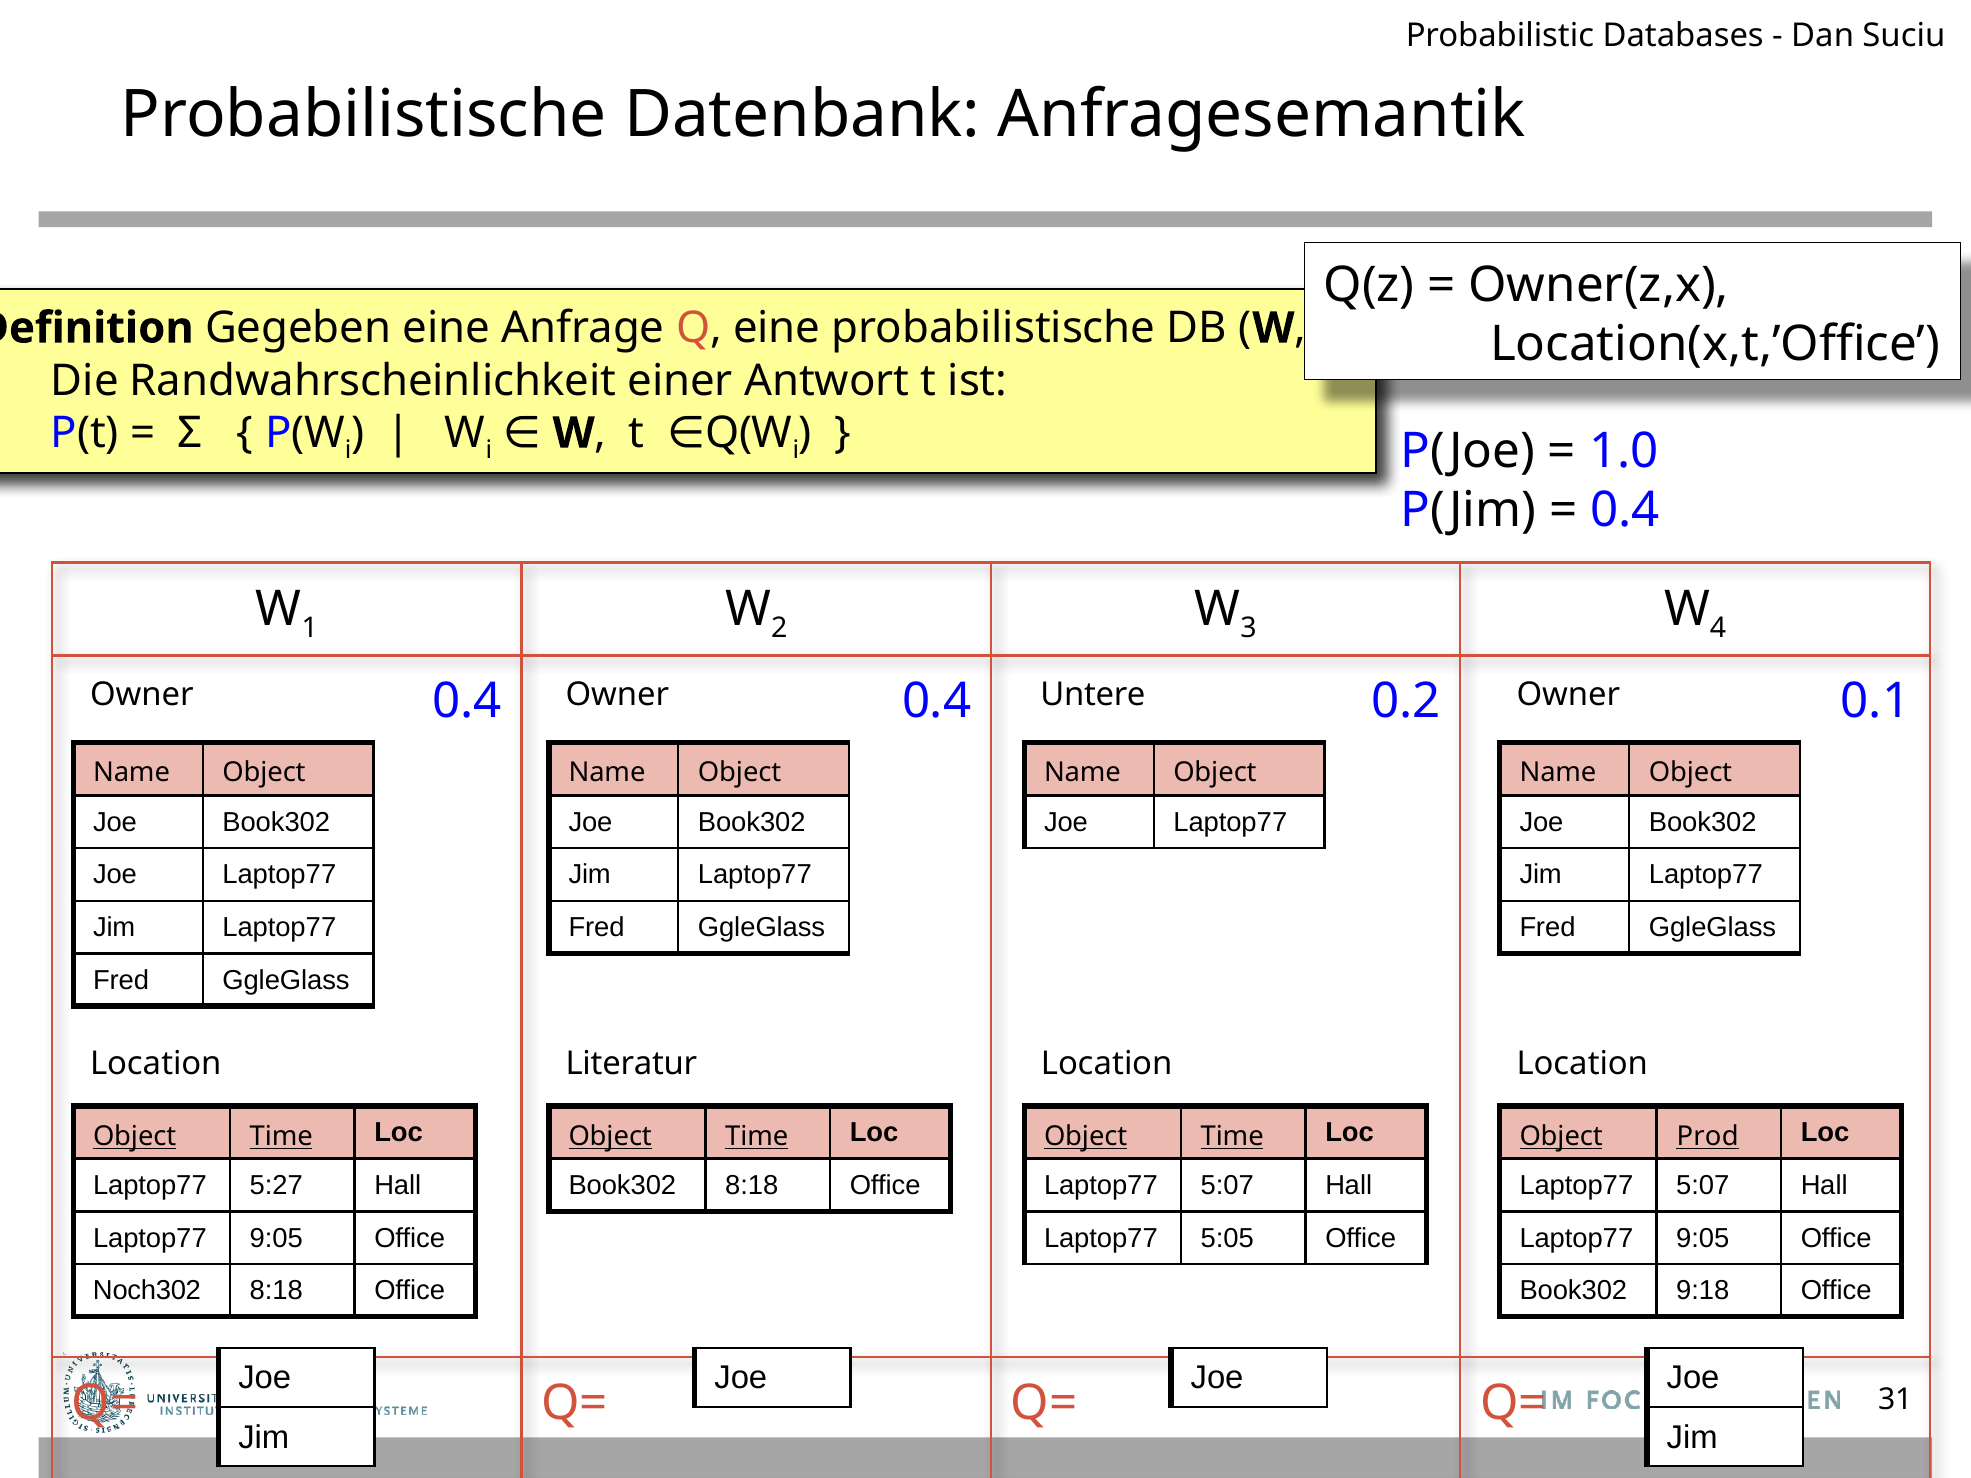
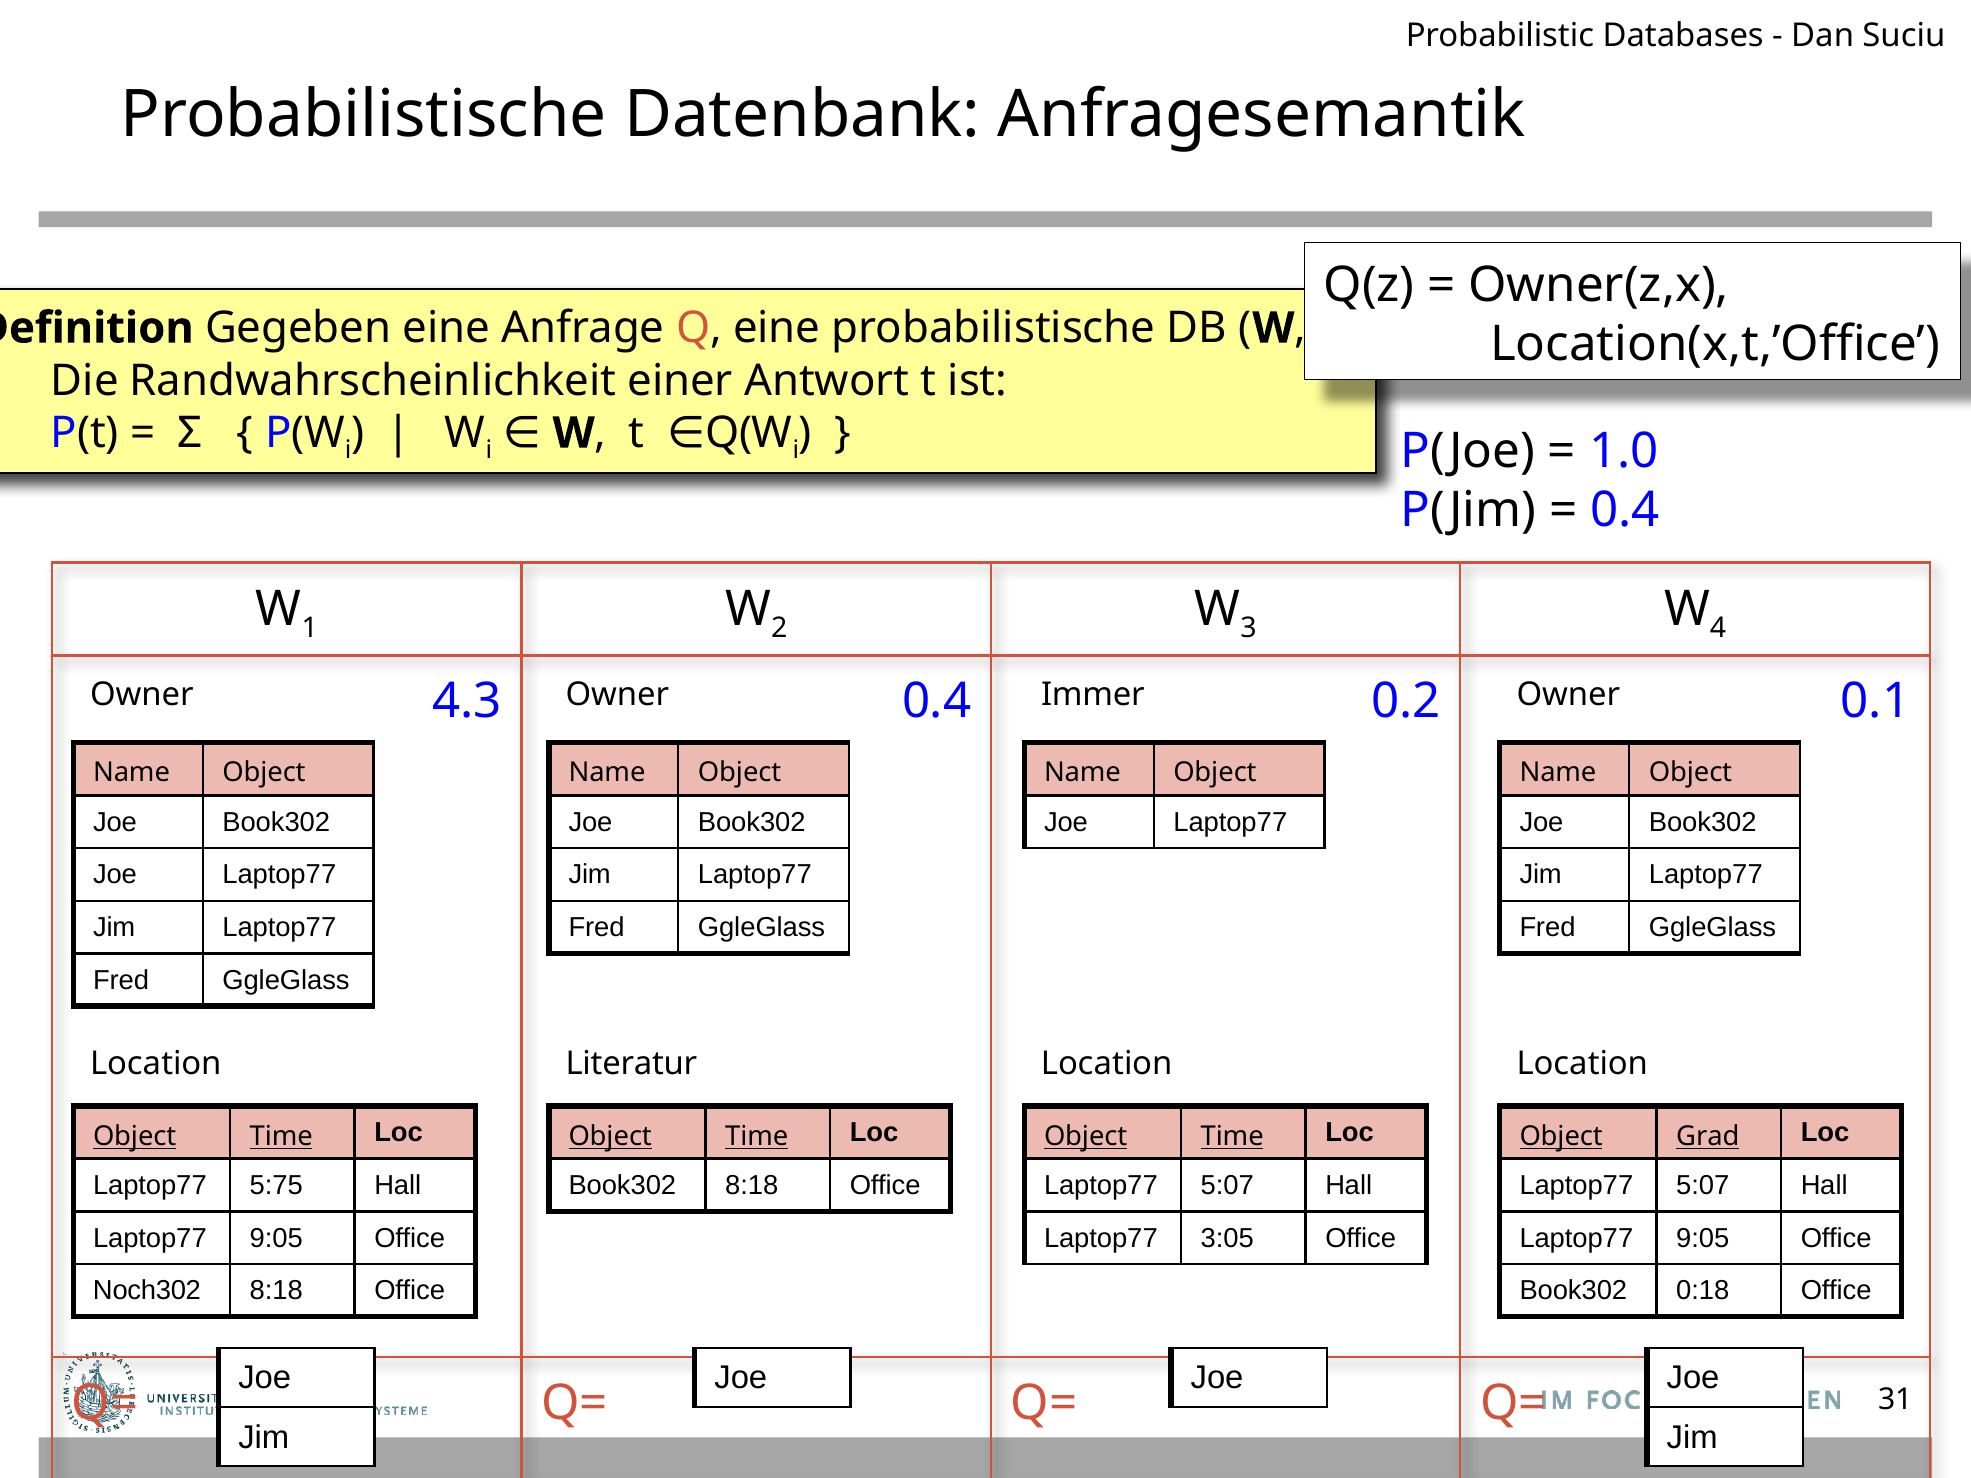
Untere: Untere -> Immer
0.4 at (467, 702): 0.4 -> 4.3
Prod: Prod -> Grad
5:27: 5:27 -> 5:75
5:05: 5:05 -> 3:05
9:18: 9:18 -> 0:18
